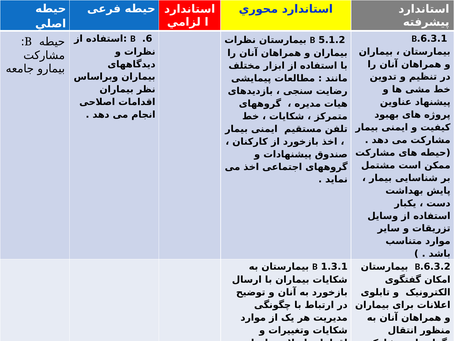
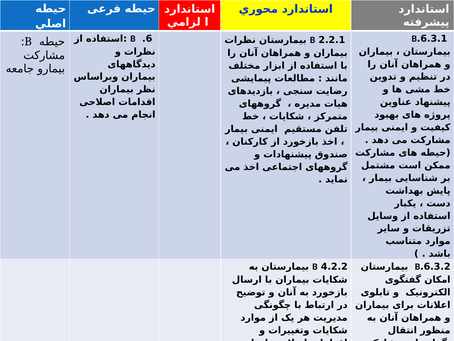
5.1.2: 5.1.2 -> 2.2.1
1.3.1: 1.3.1 -> 4.2.2
